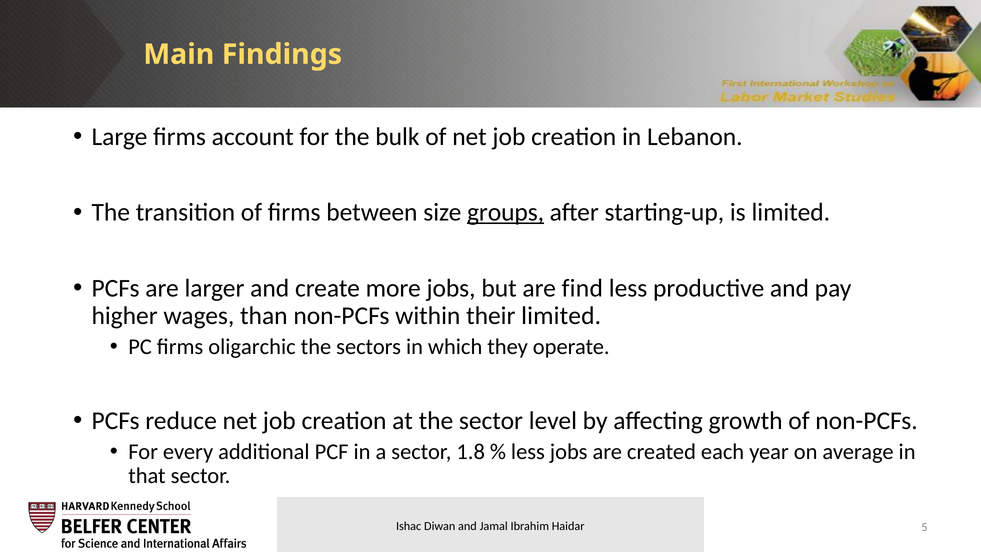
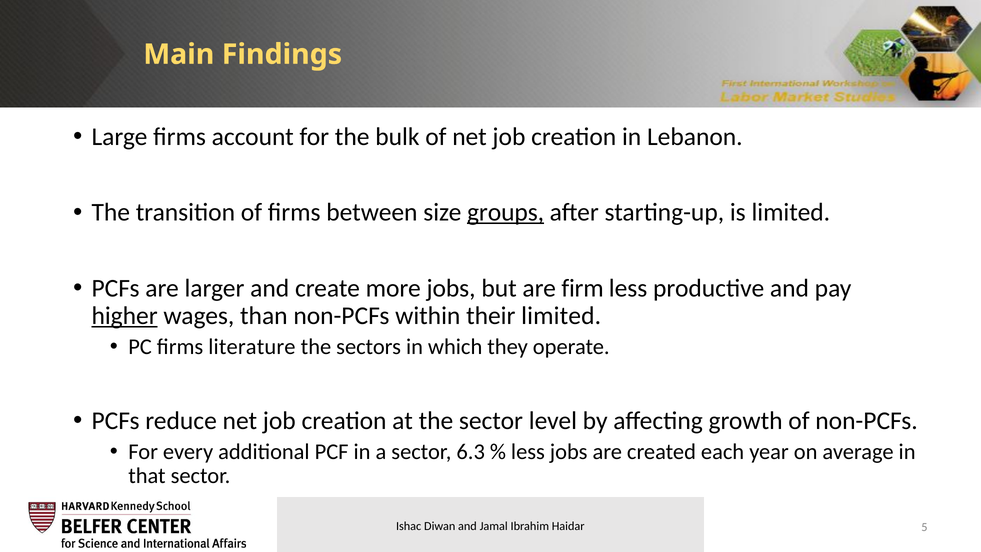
find: find -> firm
higher underline: none -> present
oligarchic: oligarchic -> literature
1.8: 1.8 -> 6.3
